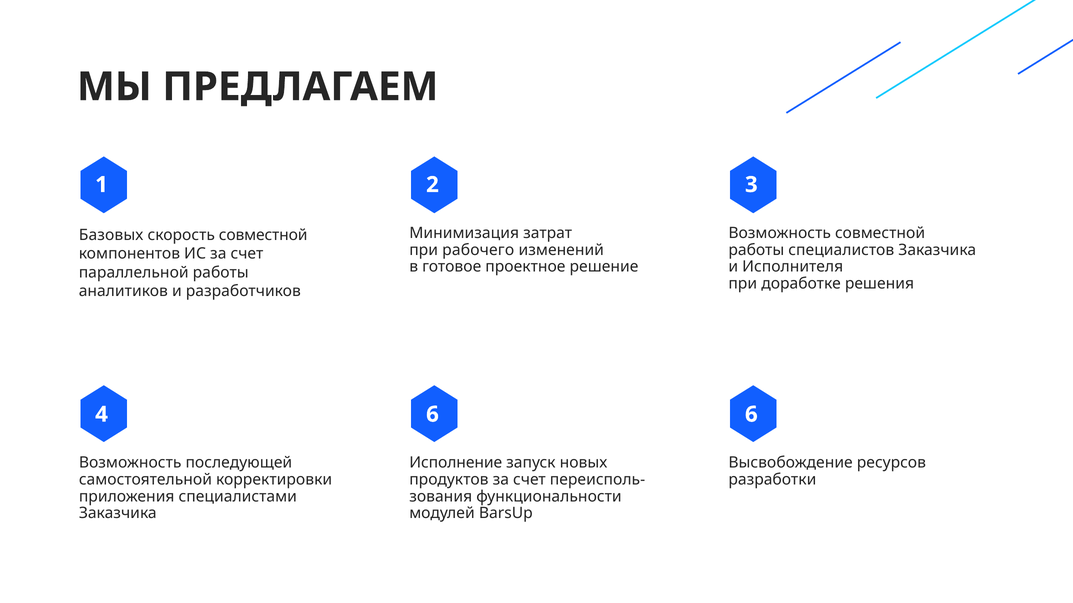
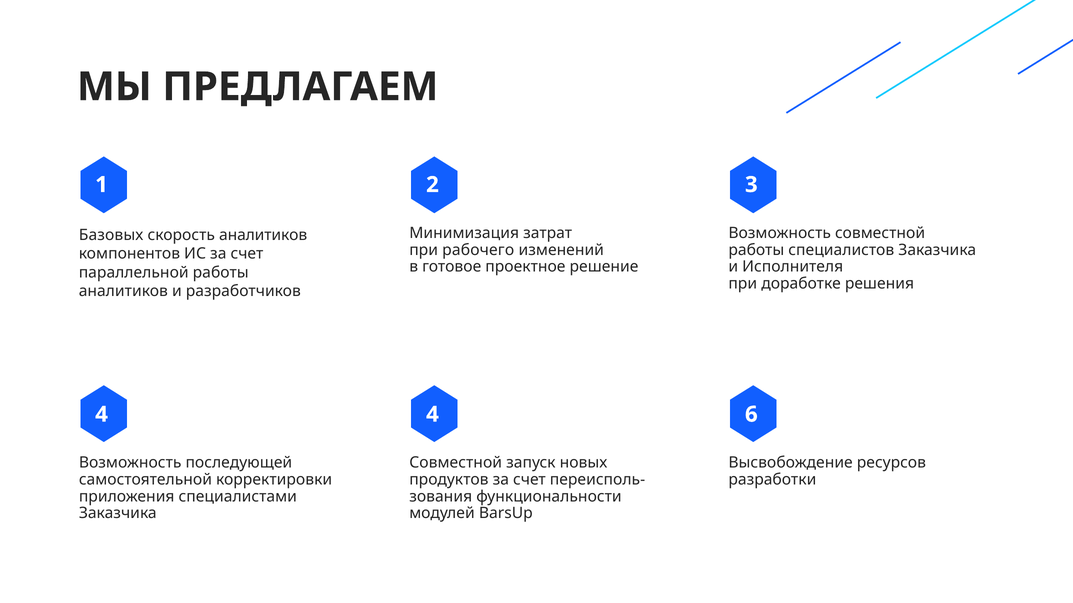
скорость совместной: совместной -> аналитиков
4 6: 6 -> 4
Исполнение at (456, 463): Исполнение -> Совместной
